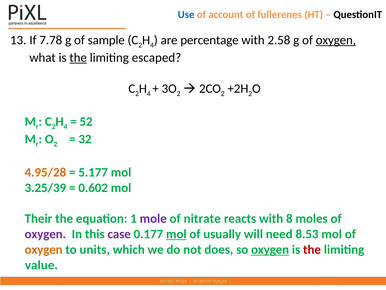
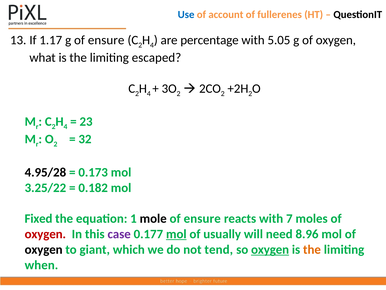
7.78: 7.78 -> 1.17
g of sample: sample -> ensure
2.58: 2.58 -> 5.05
oxygen at (336, 40) underline: present -> none
the at (78, 58) underline: present -> none
52: 52 -> 23
4.95/28 colour: orange -> black
5.177: 5.177 -> 0.173
3.25/39: 3.25/39 -> 3.25/22
0.602: 0.602 -> 0.182
Their: Their -> Fixed
mole colour: purple -> black
nitrate at (202, 218): nitrate -> ensure
8: 8 -> 7
oxygen at (45, 234) colour: purple -> red
8.53: 8.53 -> 8.96
oxygen at (44, 249) colour: orange -> black
units: units -> giant
does: does -> tend
the at (312, 249) colour: red -> orange
value: value -> when
